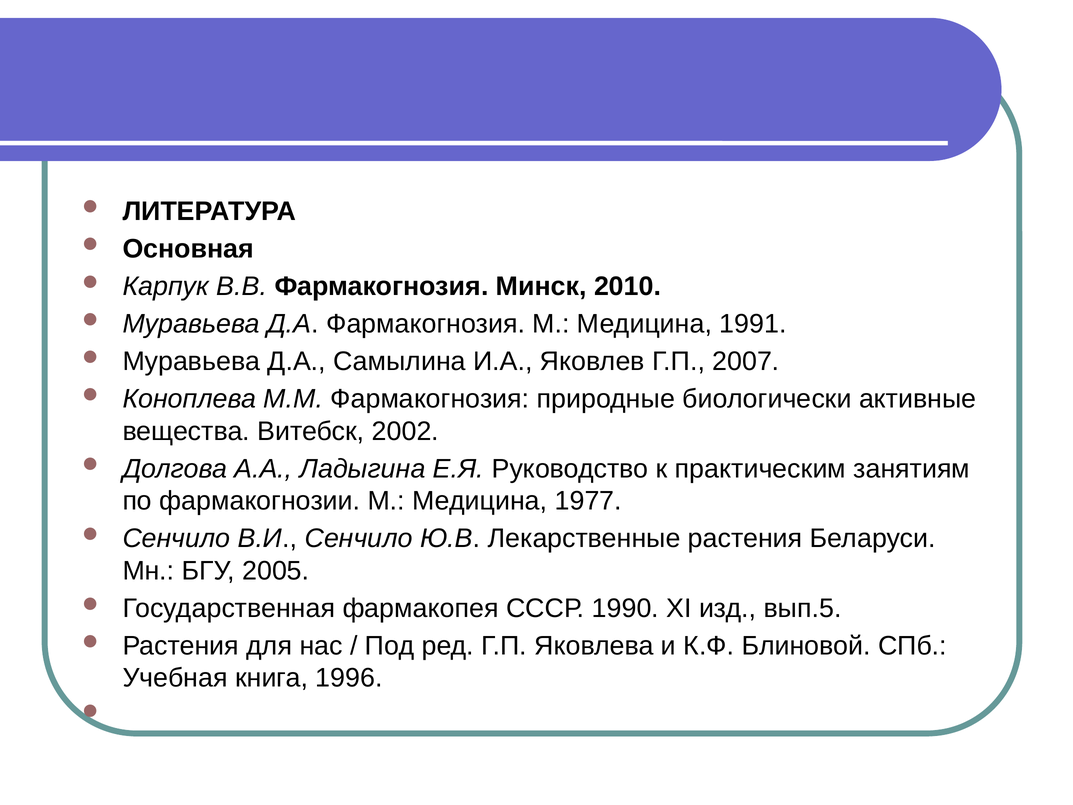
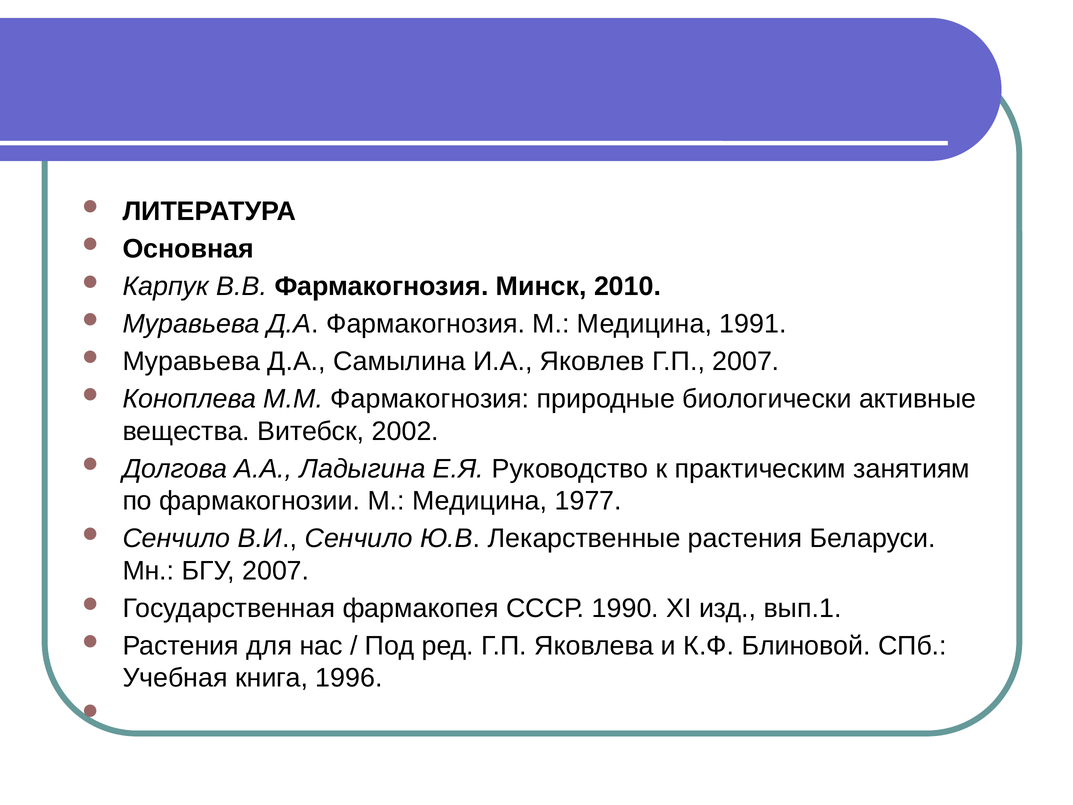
БГУ 2005: 2005 -> 2007
вып.5: вып.5 -> вып.1
